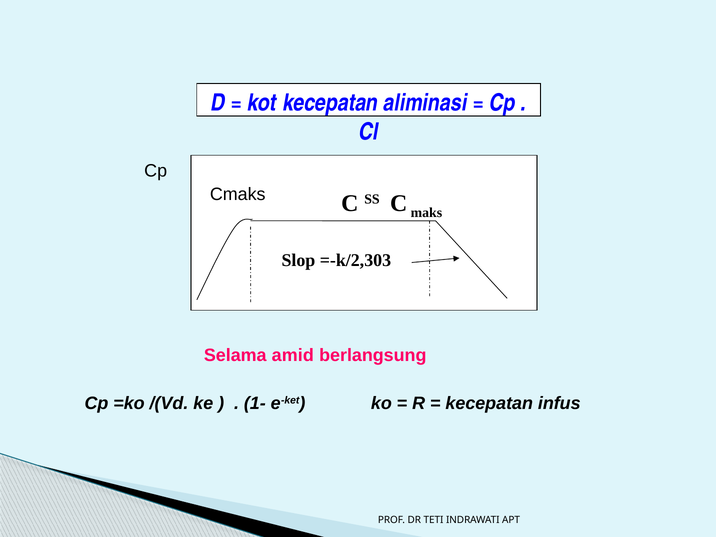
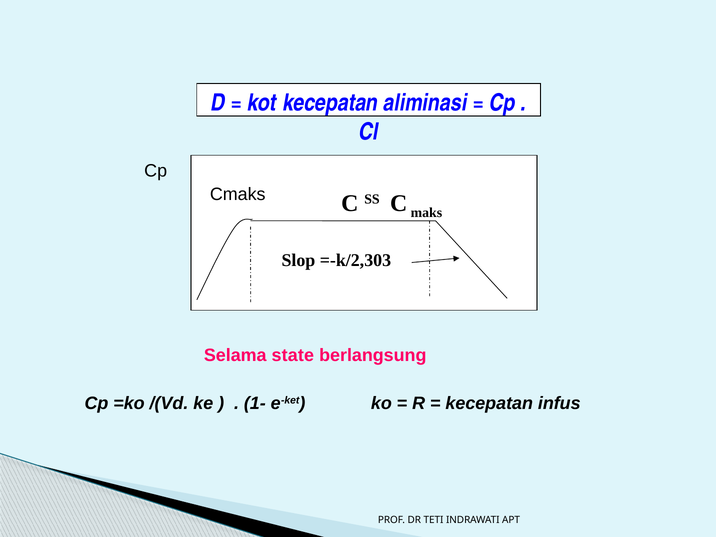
amid: amid -> state
